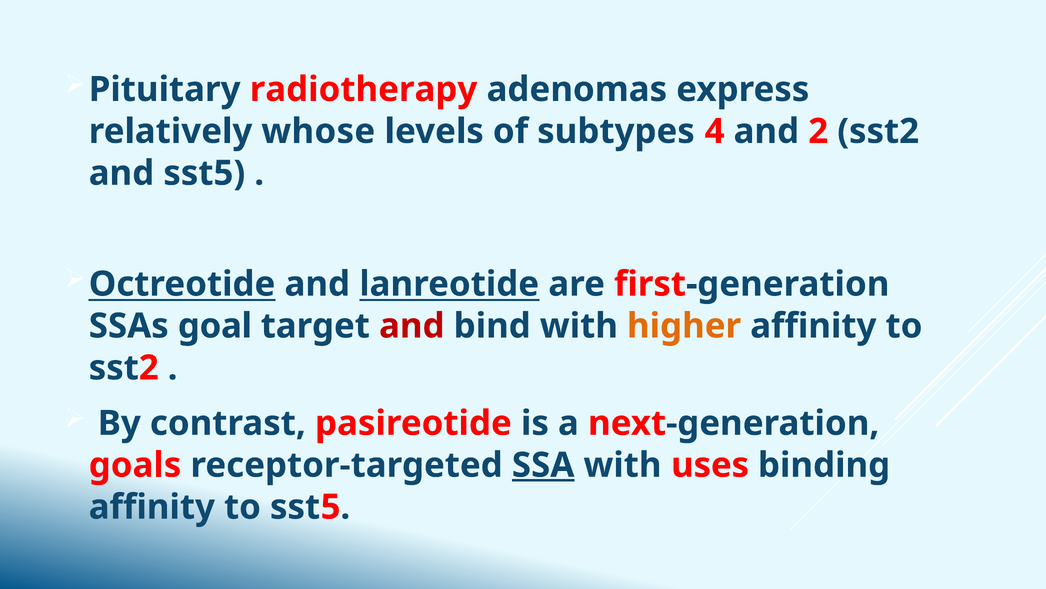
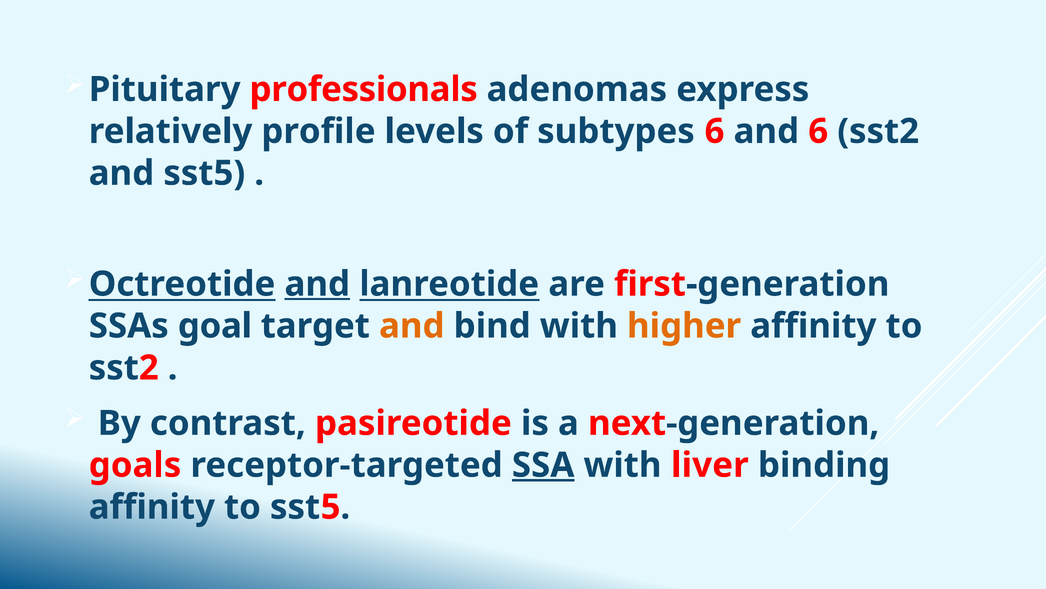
radiotherapy: radiotherapy -> professionals
whose: whose -> profile
subtypes 4: 4 -> 6
and 2: 2 -> 6
and at (317, 284) underline: none -> present
and at (412, 326) colour: red -> orange
uses: uses -> liver
